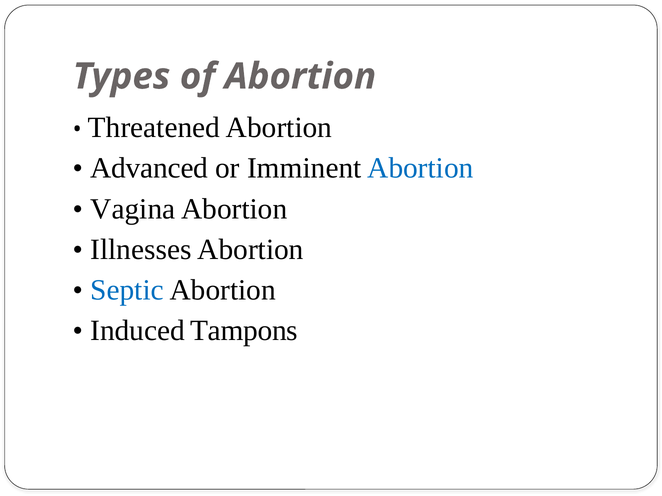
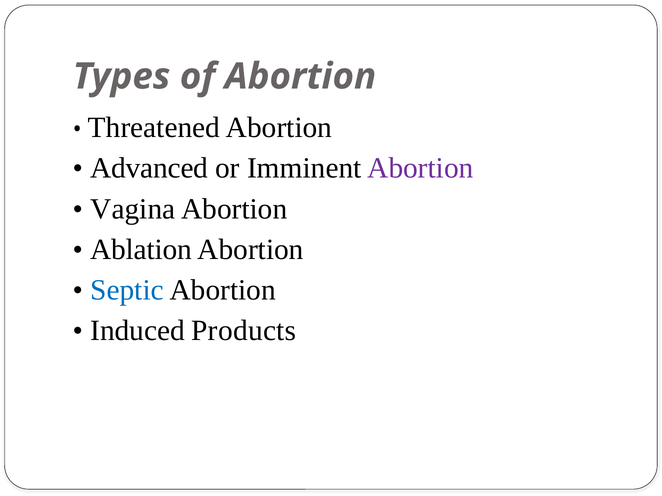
Abortion at (420, 168) colour: blue -> purple
Illnesses: Illnesses -> Ablation
Tampons: Tampons -> Products
